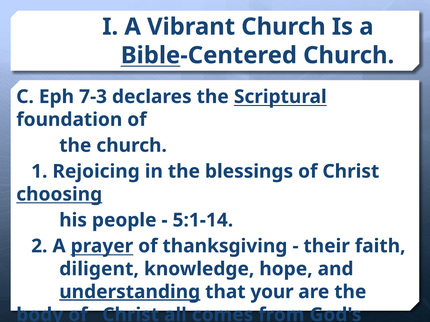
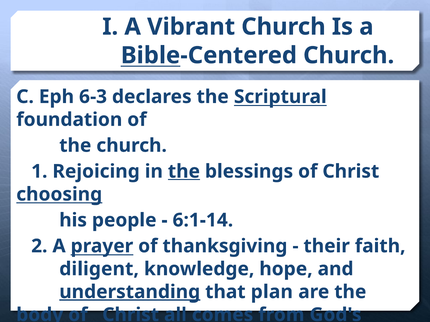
7-3: 7-3 -> 6-3
the at (184, 172) underline: none -> present
5:1-14: 5:1-14 -> 6:1-14
your: your -> plan
